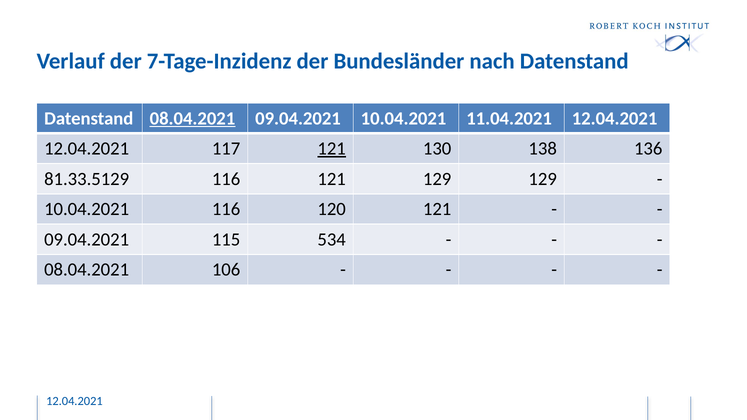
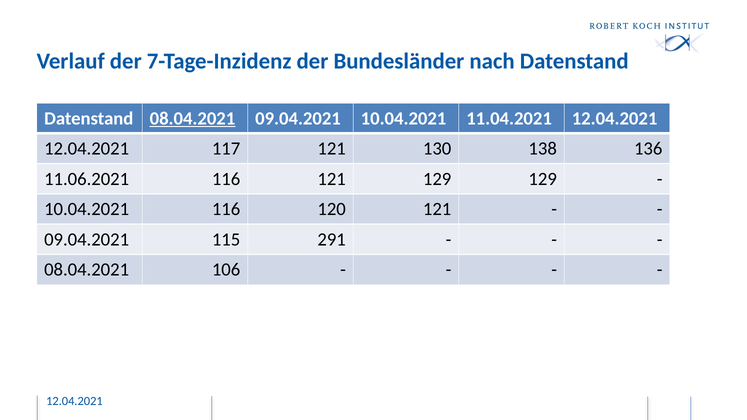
121 at (332, 149) underline: present -> none
81.33.5129: 81.33.5129 -> 11.06.2021
534: 534 -> 291
